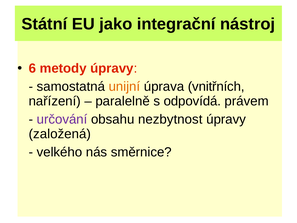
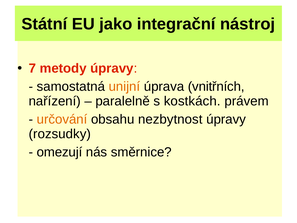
6: 6 -> 7
odpovídá: odpovídá -> kostkách
určování colour: purple -> orange
založená: založená -> rozsudky
velkého: velkého -> omezují
